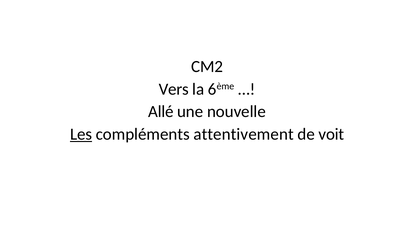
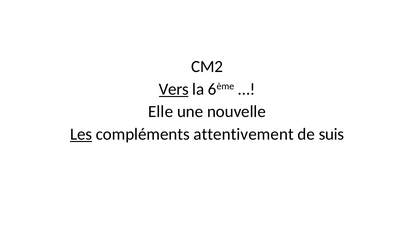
Vers underline: none -> present
Allé: Allé -> Elle
voit: voit -> suis
